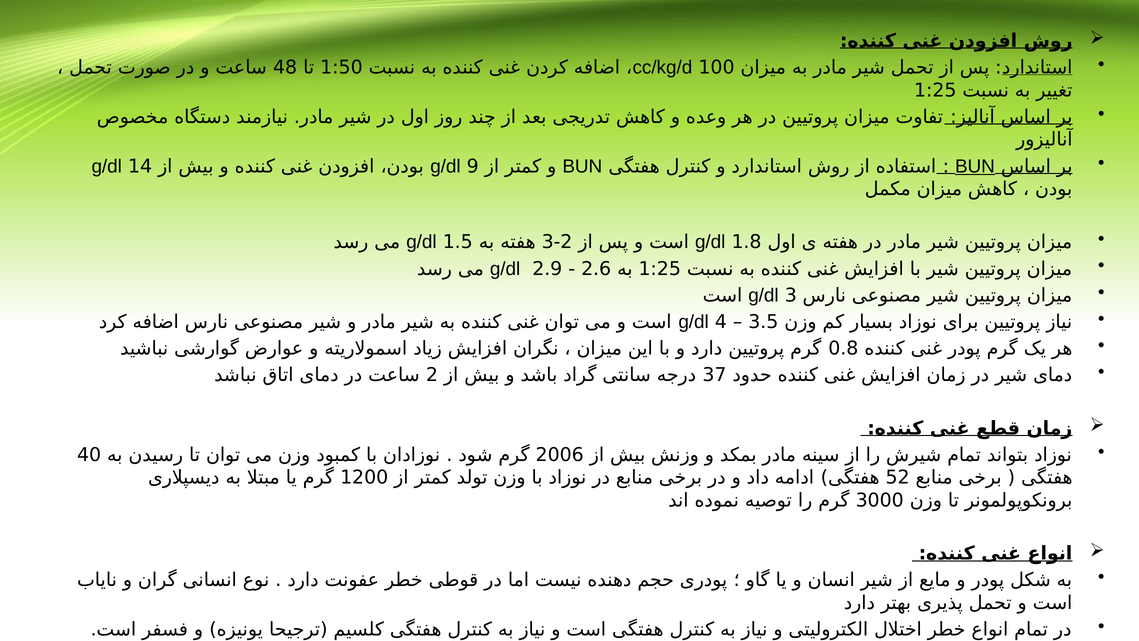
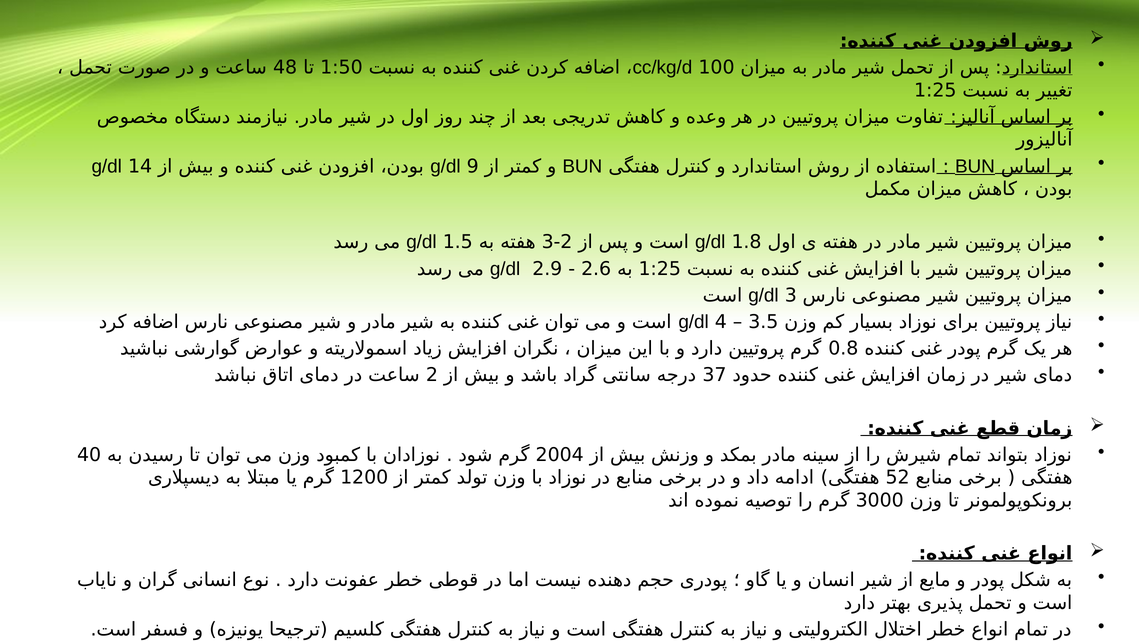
2006: 2006 -> 2004
